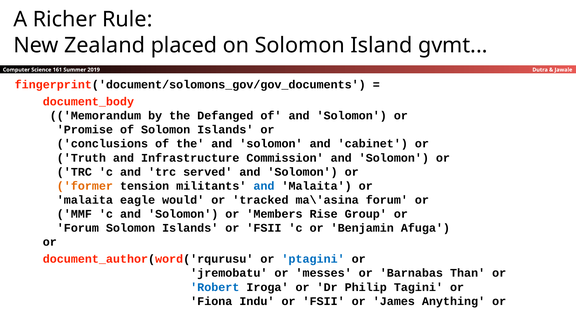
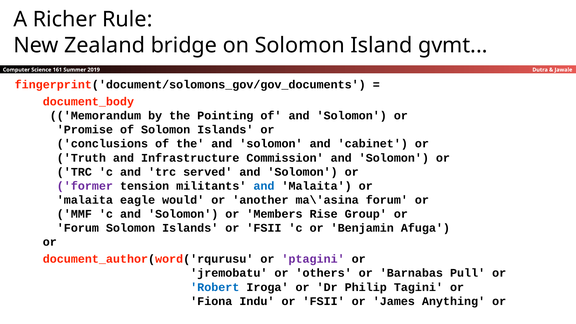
placed: placed -> bridge
Defanged: Defanged -> Pointing
former colour: orange -> purple
tracked: tracked -> another
ptagini colour: blue -> purple
messes: messes -> others
Than: Than -> Pull
